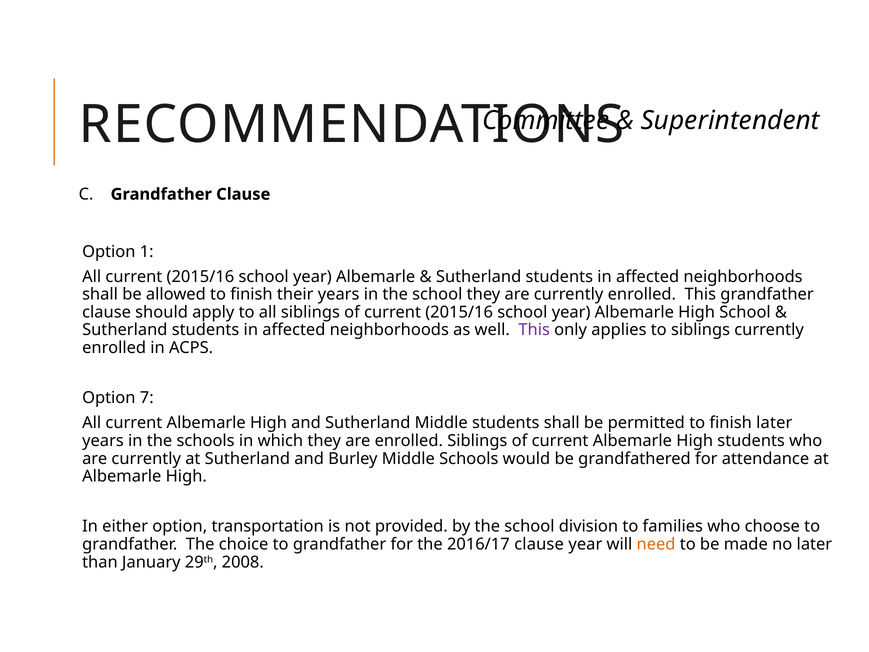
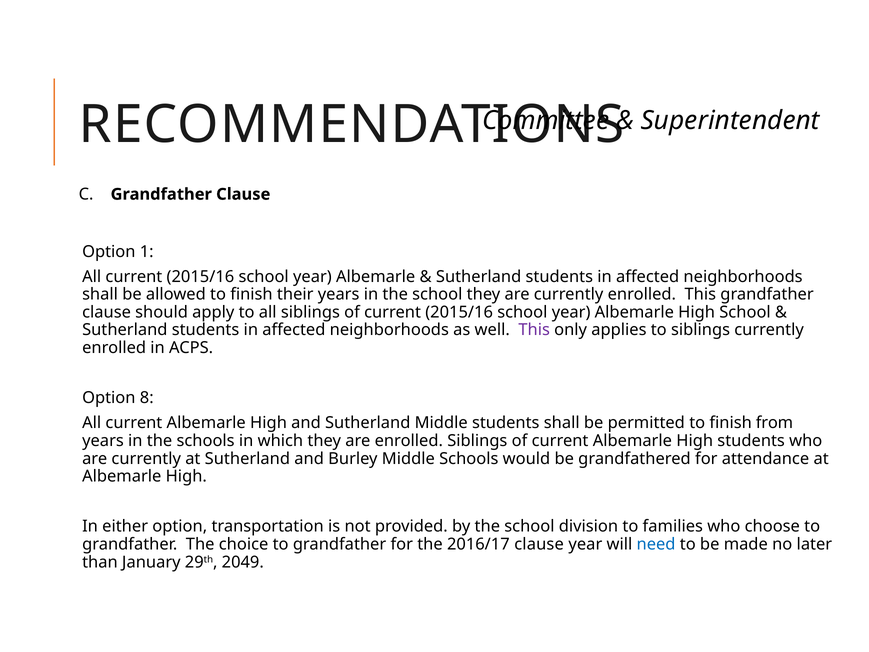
7: 7 -> 8
finish later: later -> from
need colour: orange -> blue
2008: 2008 -> 2049
